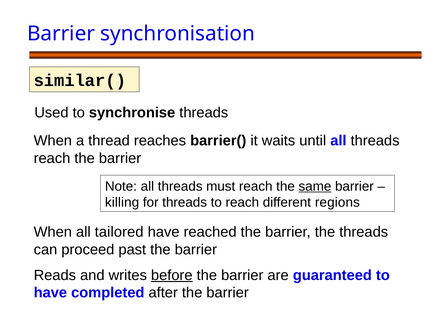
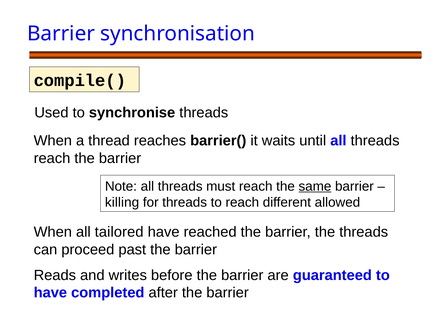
similar(: similar( -> compile(
regions: regions -> allowed
before underline: present -> none
